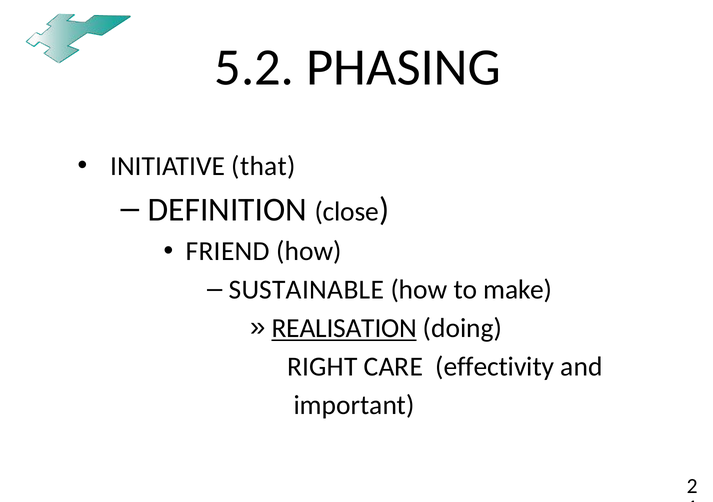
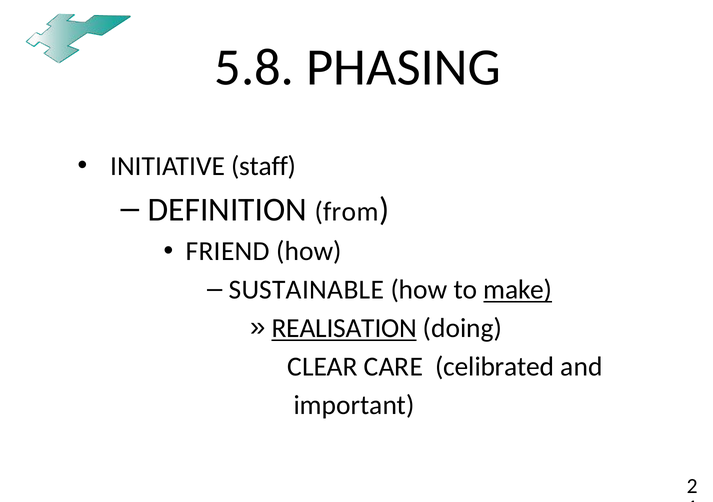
5.2: 5.2 -> 5.8
that: that -> staff
close: close -> from
make underline: none -> present
RIGHT: RIGHT -> CLEAR
effectivity: effectivity -> celibrated
